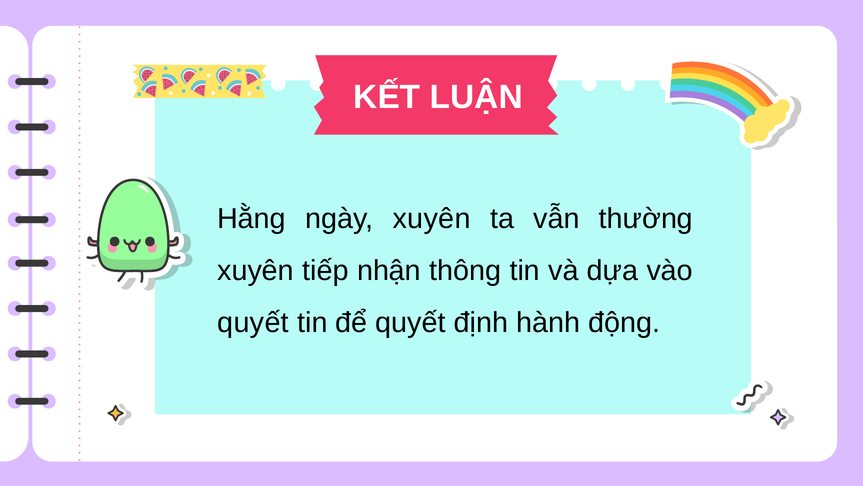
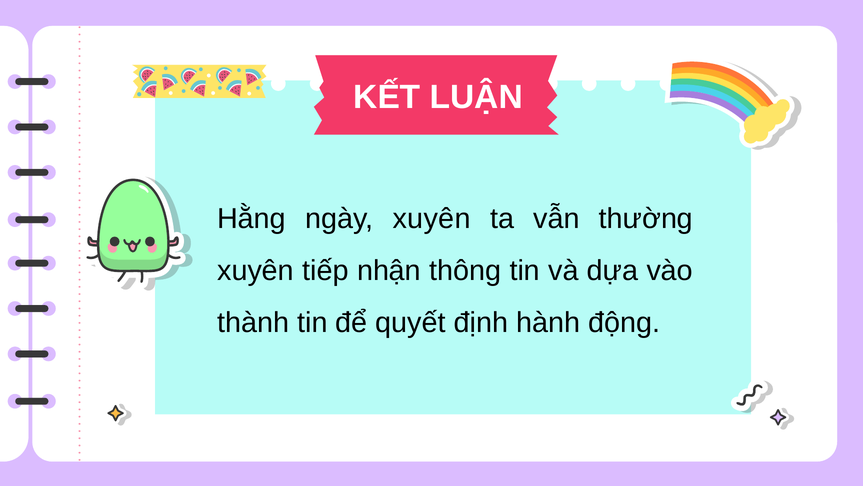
quyết at (253, 322): quyết -> thành
